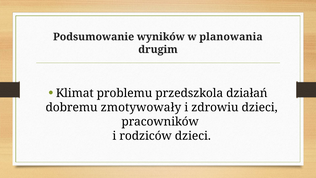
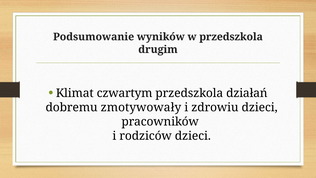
w planowania: planowania -> przedszkola
problemu: problemu -> czwartym
